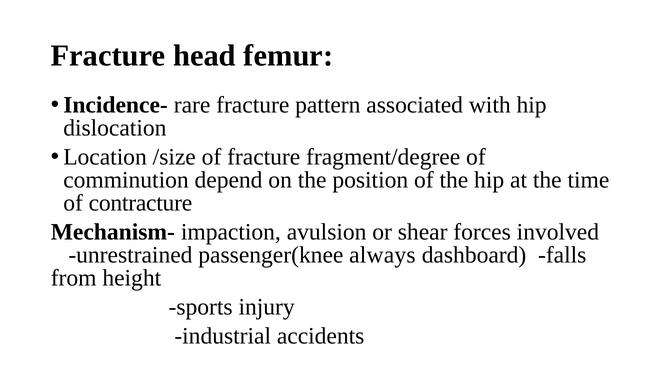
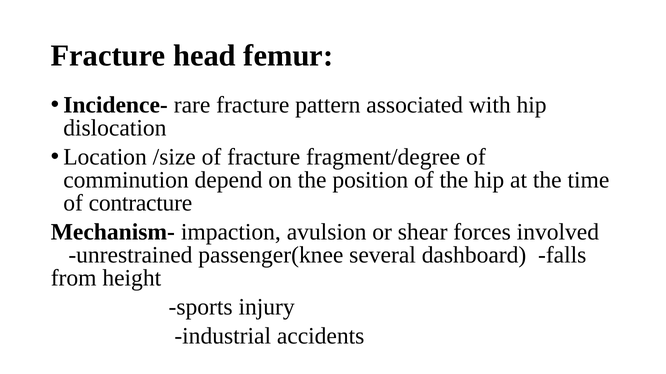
always: always -> several
